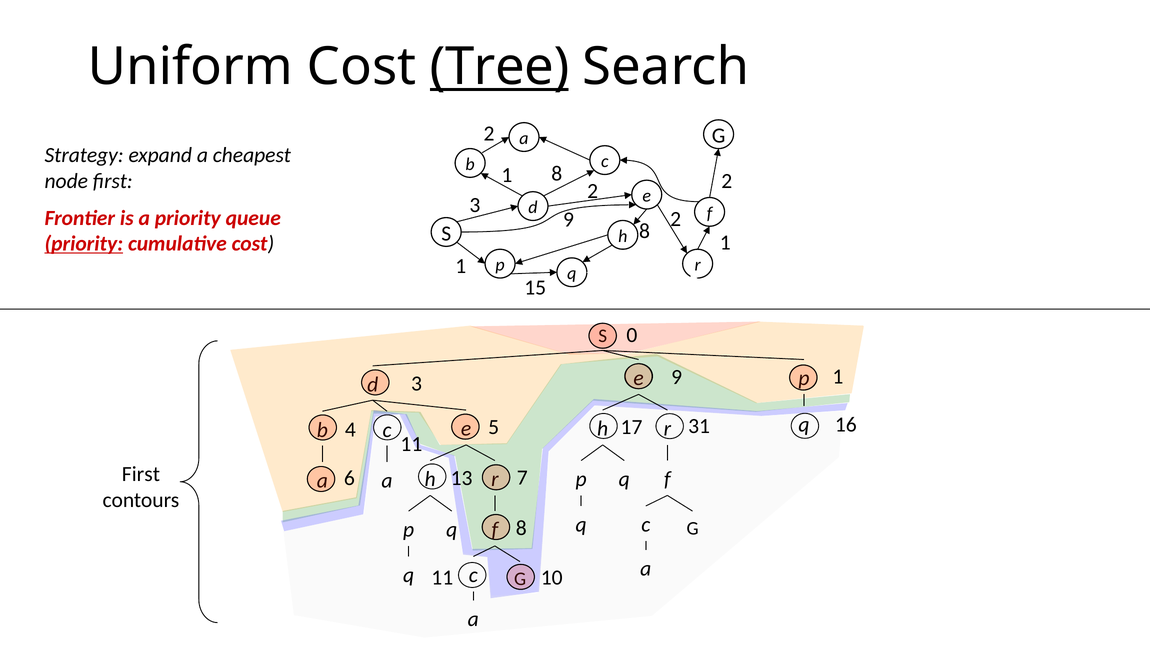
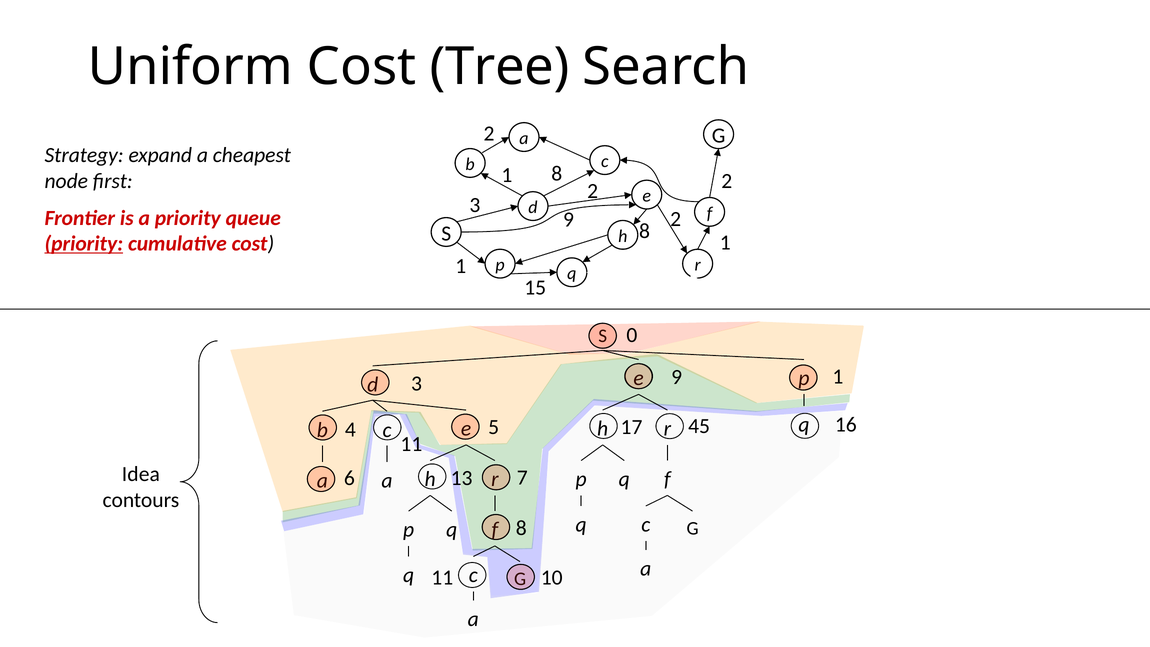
Tree underline: present -> none
31: 31 -> 45
First at (141, 474): First -> Idea
